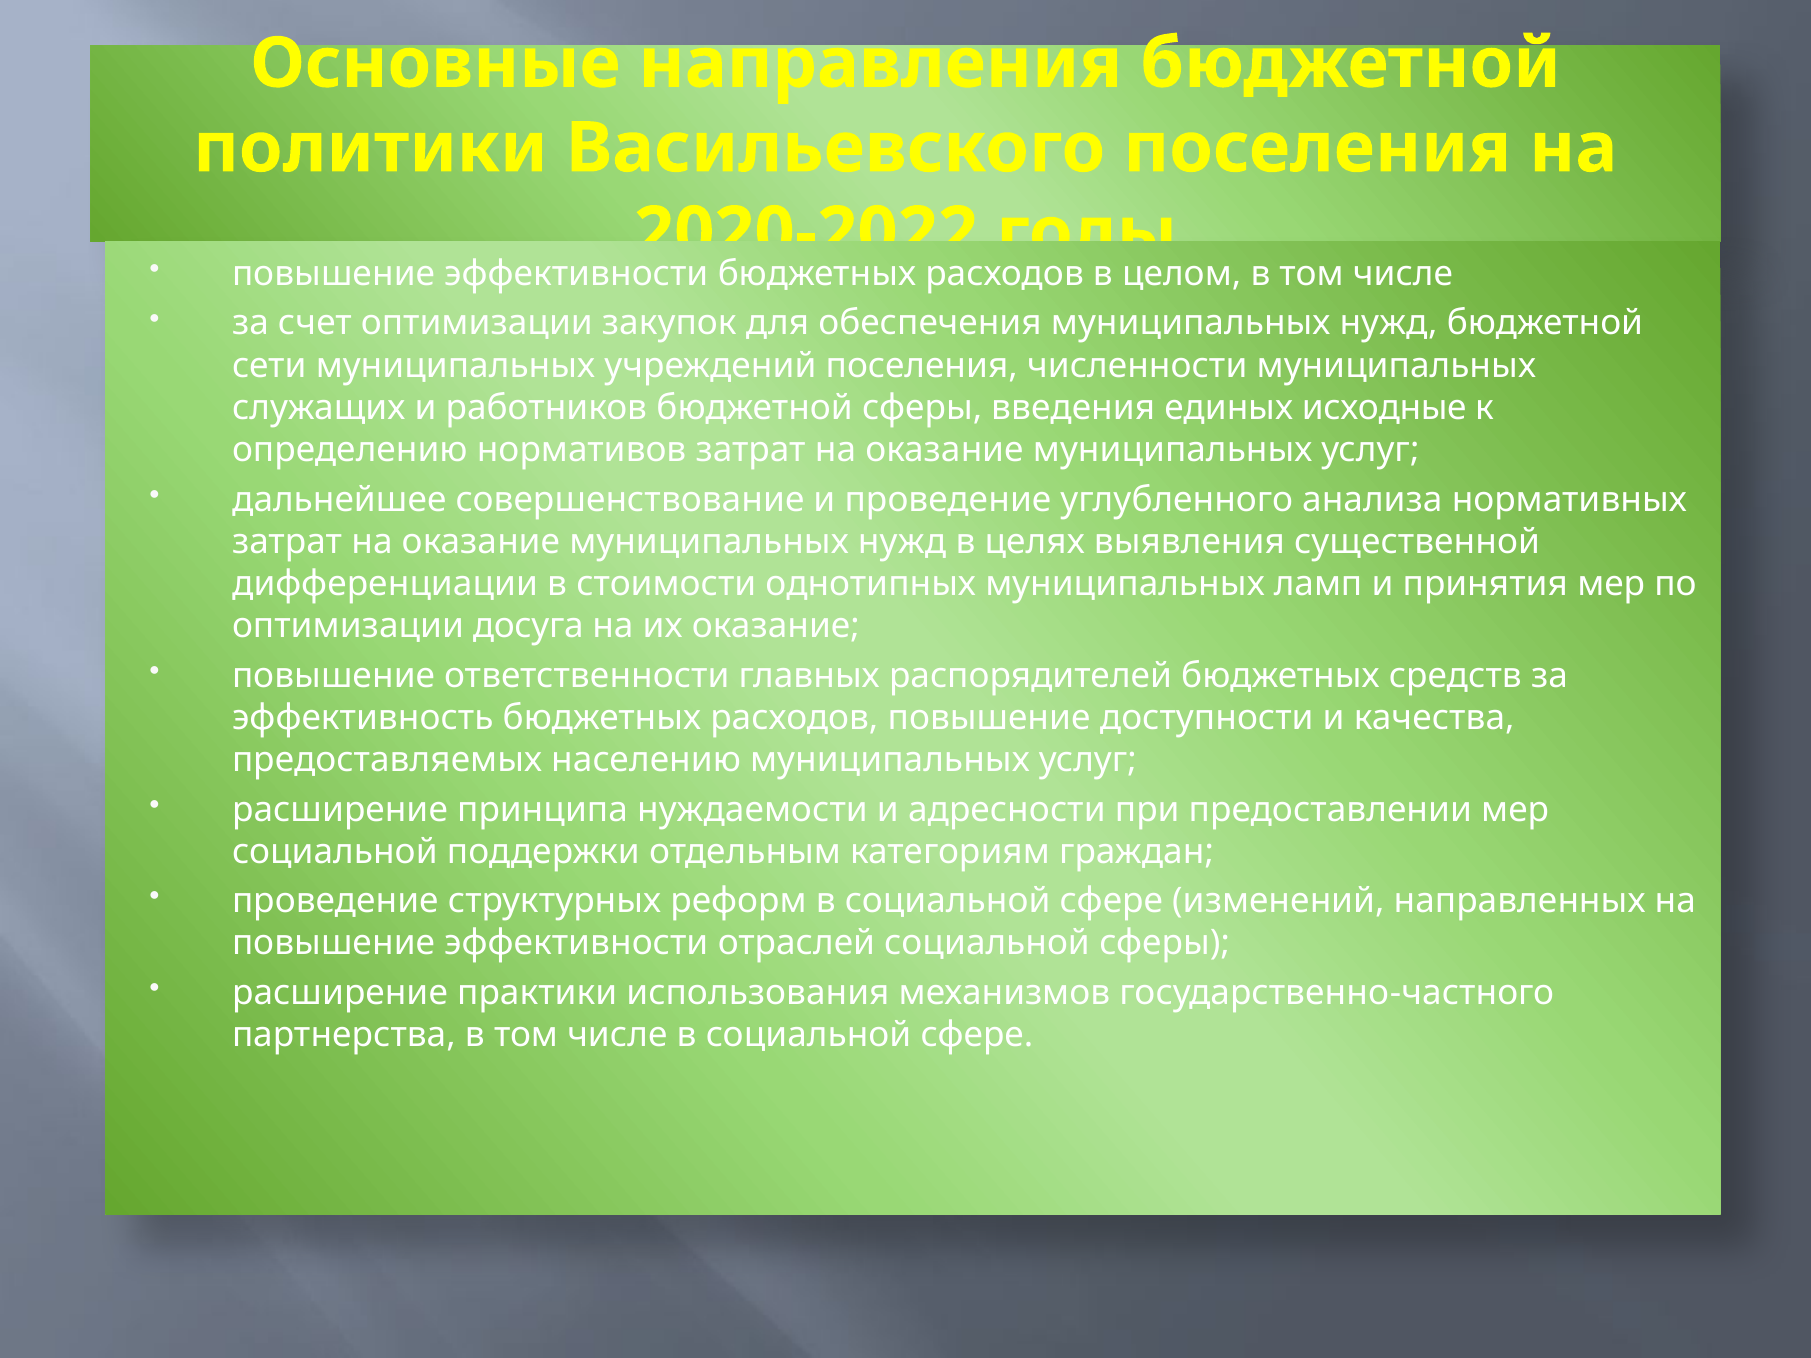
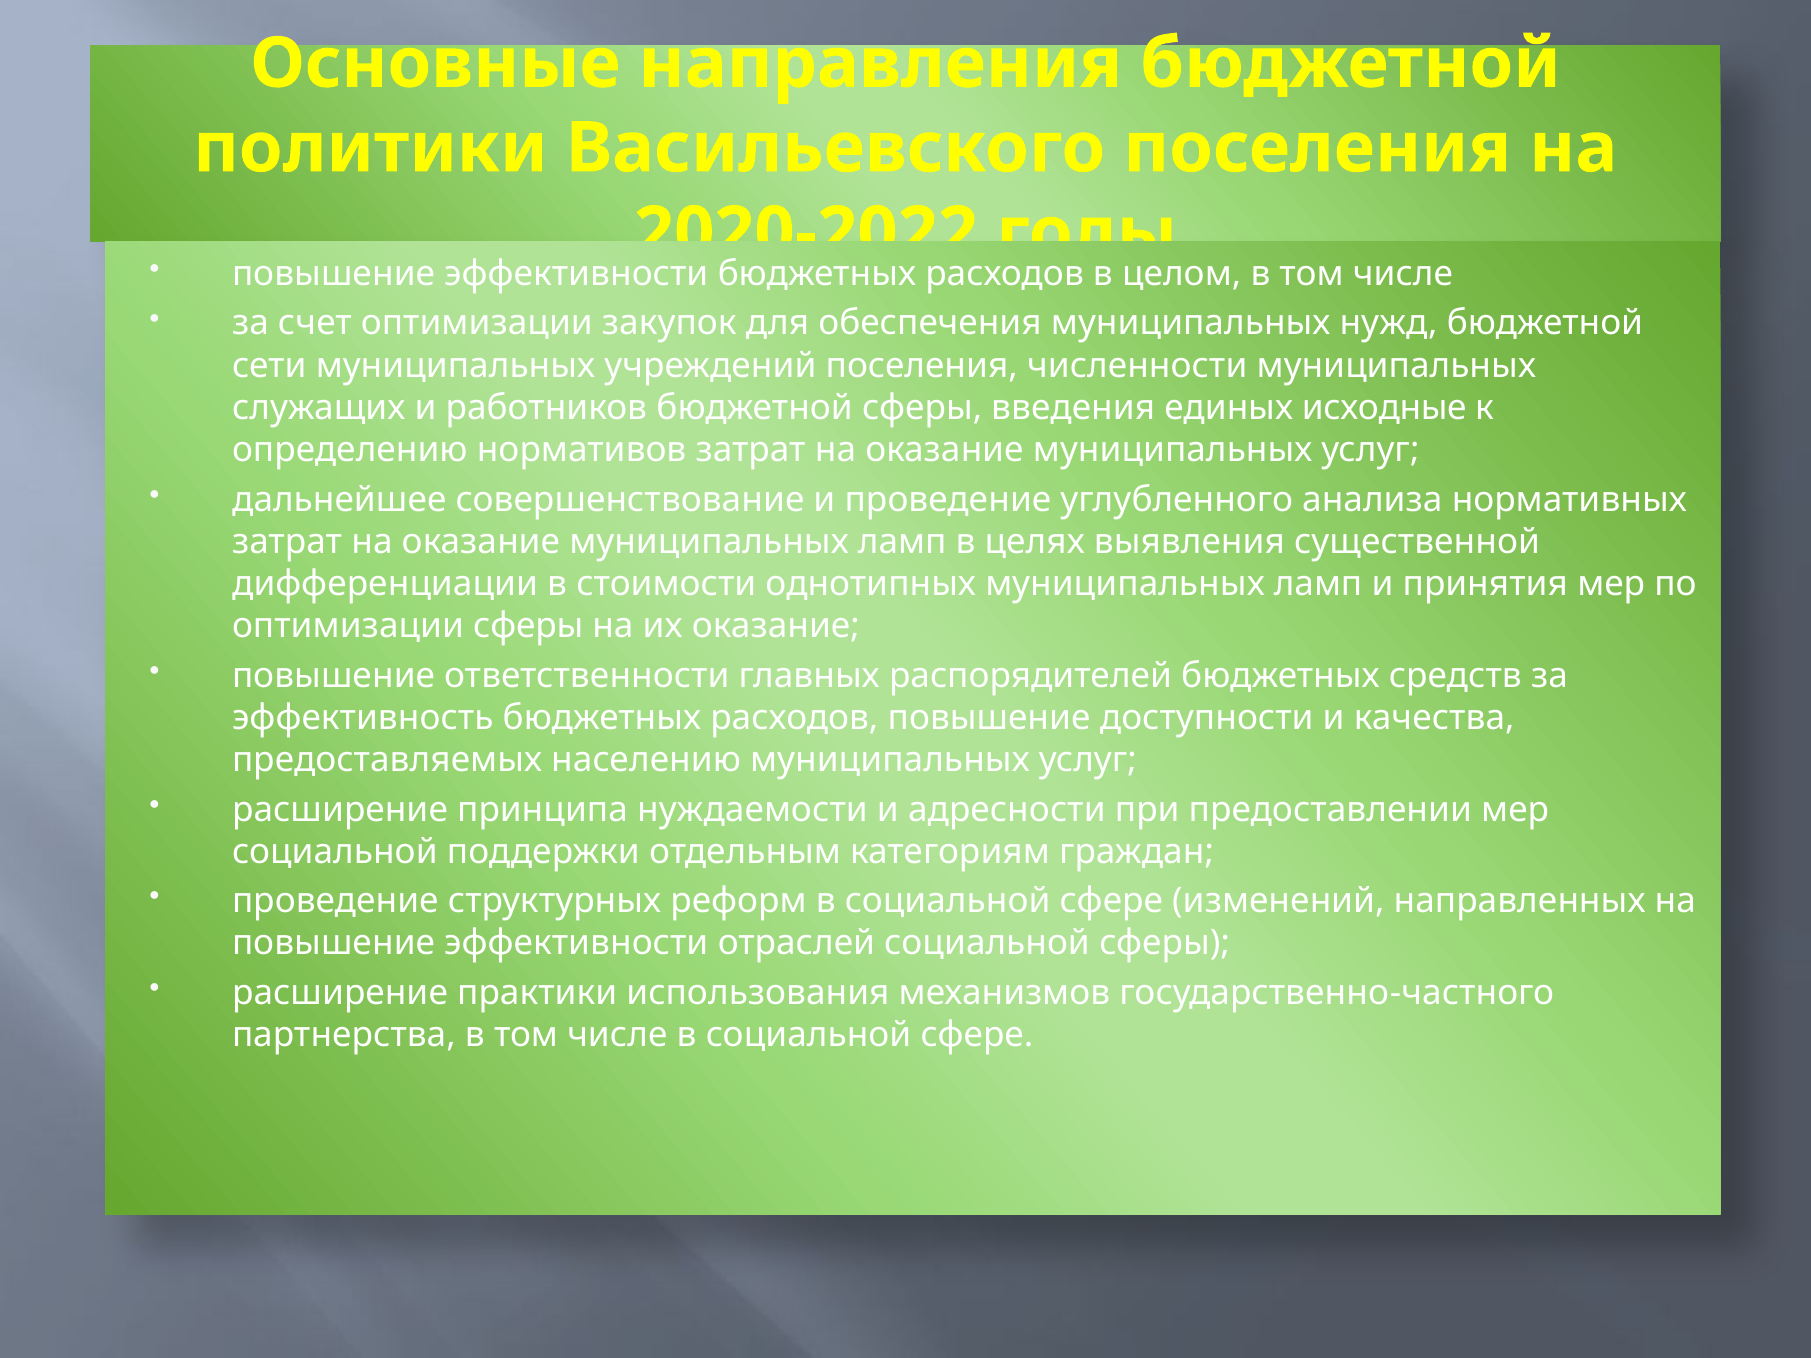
оказание муниципальных нужд: нужд -> ламп
оптимизации досуга: досуга -> сферы
